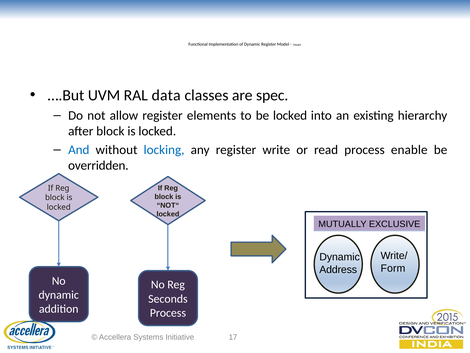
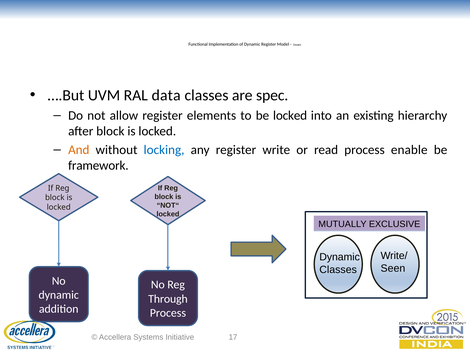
And colour: blue -> orange
overridden: overridden -> framework
Form: Form -> Seen
Address at (338, 269): Address -> Classes
Seconds: Seconds -> Through
